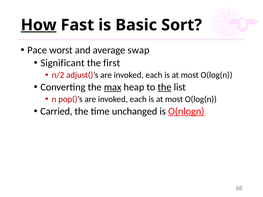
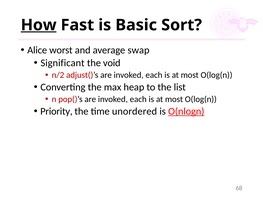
Pace: Pace -> Alice
first: first -> void
max underline: present -> none
the at (165, 87) underline: present -> none
Carried: Carried -> Priority
unchanged: unchanged -> unordered
